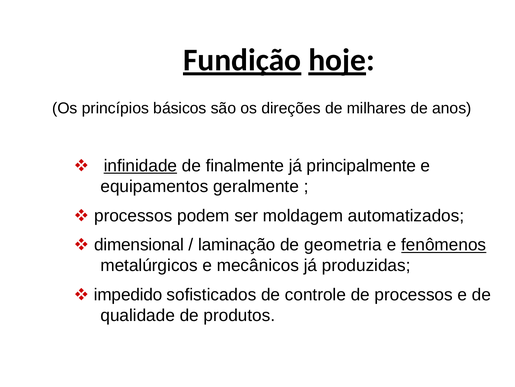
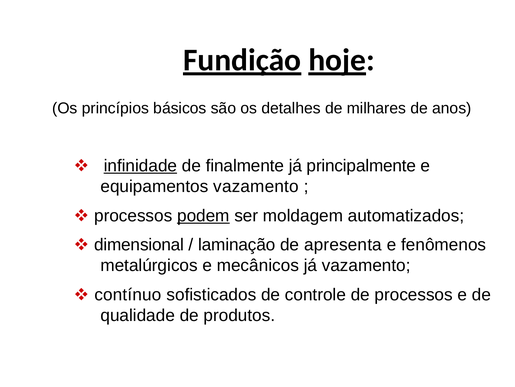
direções: direções -> detalhes
equipamentos geralmente: geralmente -> vazamento
podem underline: none -> present
geometria: geometria -> apresenta
fenômenos underline: present -> none
já produzidas: produzidas -> vazamento
impedido: impedido -> contínuo
